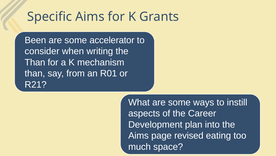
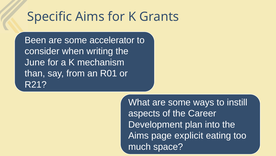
Than at (35, 62): Than -> June
revised: revised -> explicit
